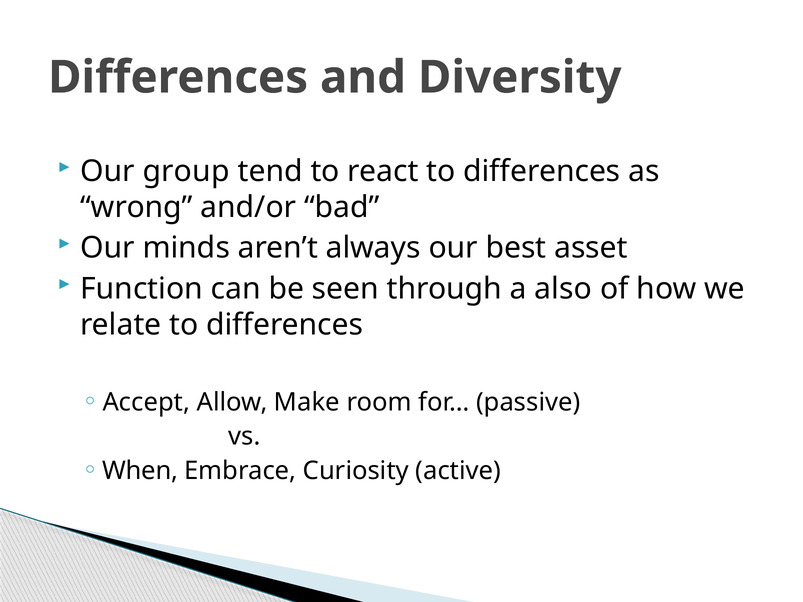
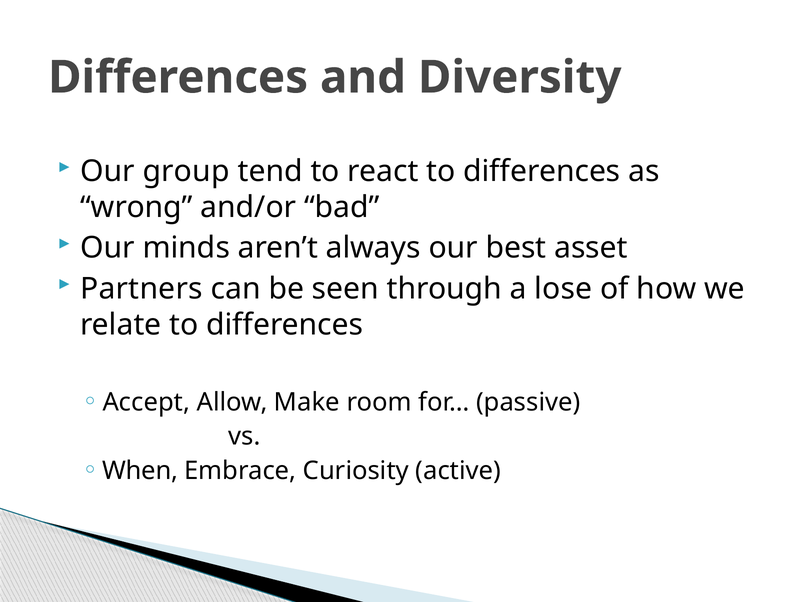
Function: Function -> Partners
also: also -> lose
